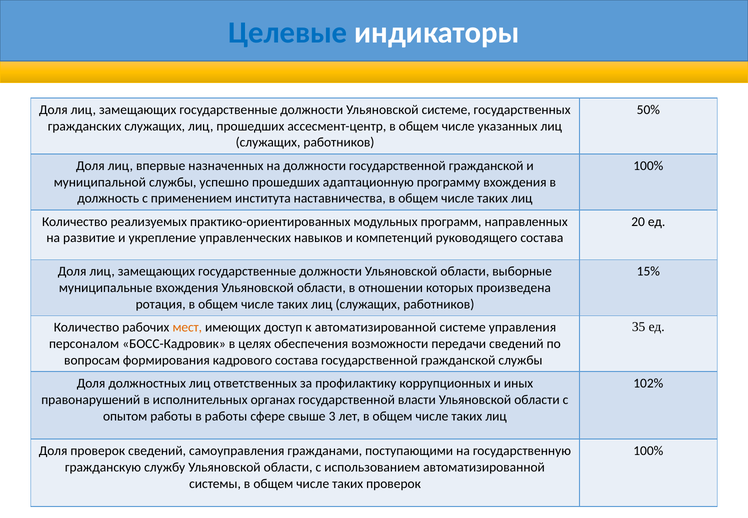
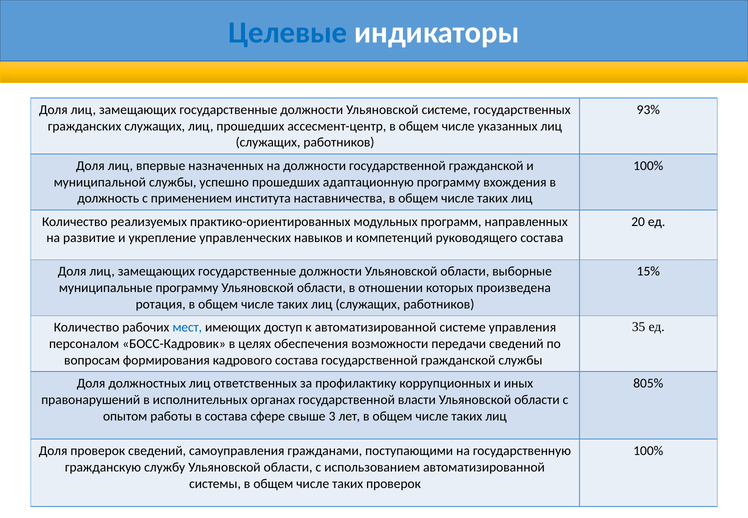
50%: 50% -> 93%
муниципальные вхождения: вхождения -> программу
мест colour: orange -> blue
102%: 102% -> 805%
в работы: работы -> состава
